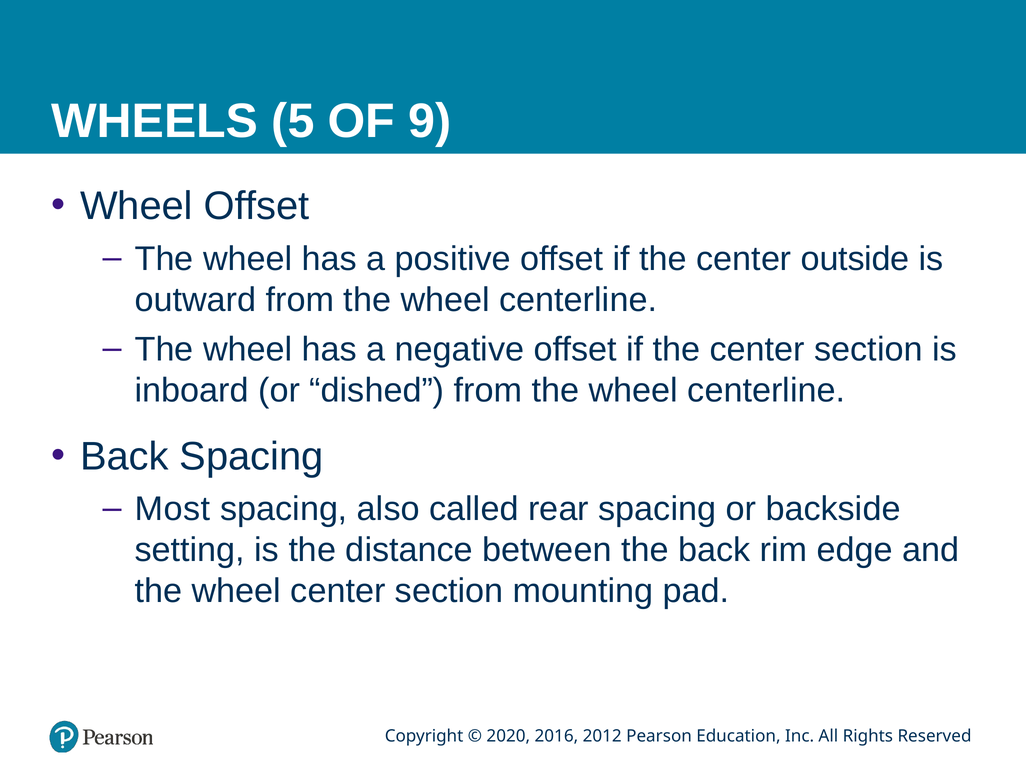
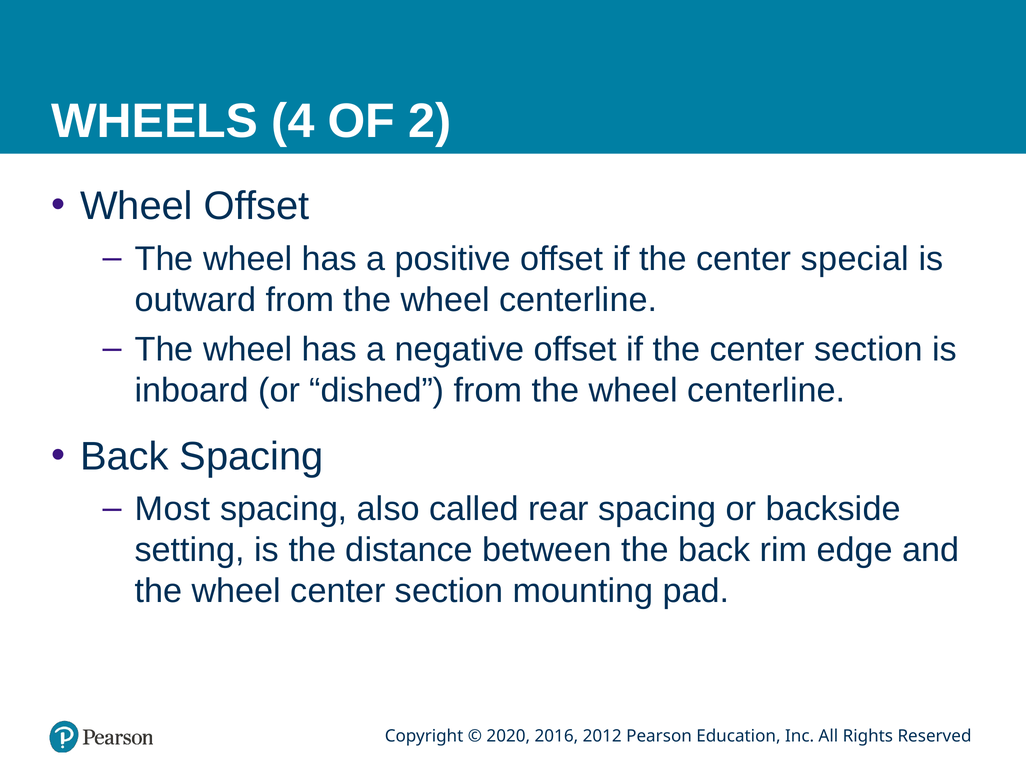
5: 5 -> 4
9: 9 -> 2
outside: outside -> special
